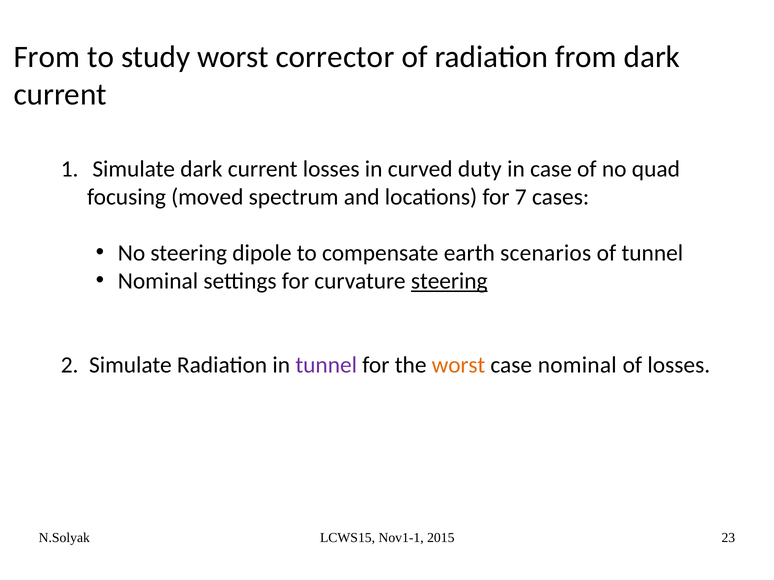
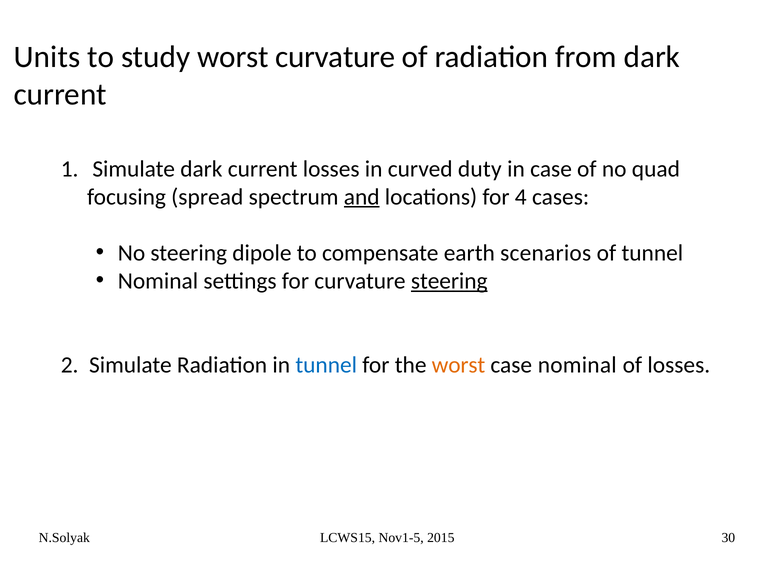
From at (47, 57): From -> Units
worst corrector: corrector -> curvature
moved: moved -> spread
and underline: none -> present
7: 7 -> 4
tunnel at (326, 366) colour: purple -> blue
Nov1-1: Nov1-1 -> Nov1-5
23: 23 -> 30
